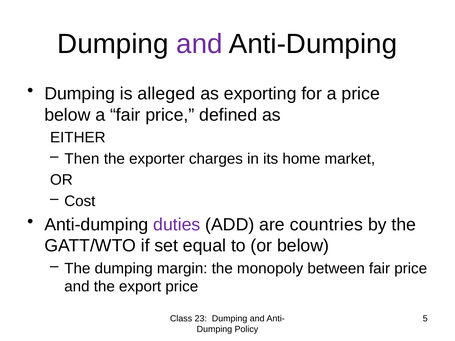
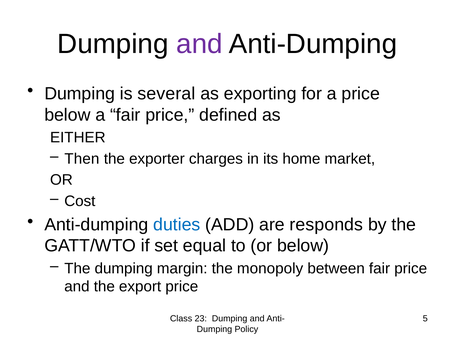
alleged: alleged -> several
duties colour: purple -> blue
countries: countries -> responds
